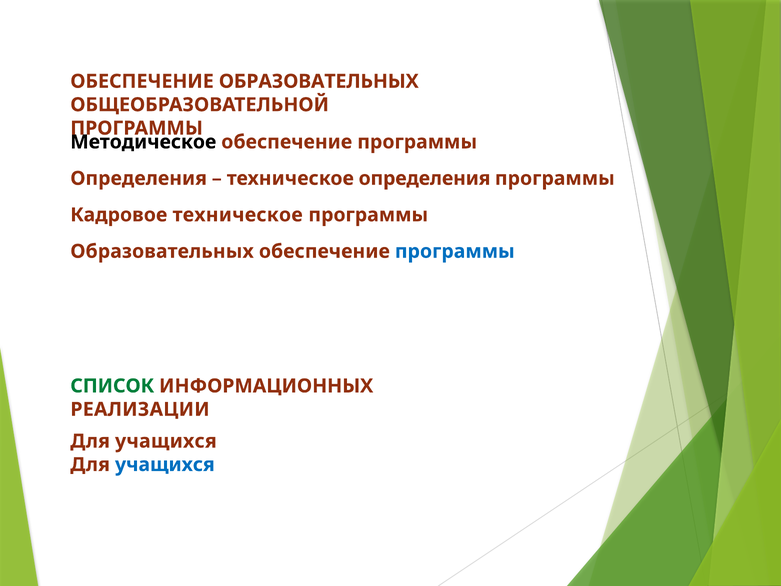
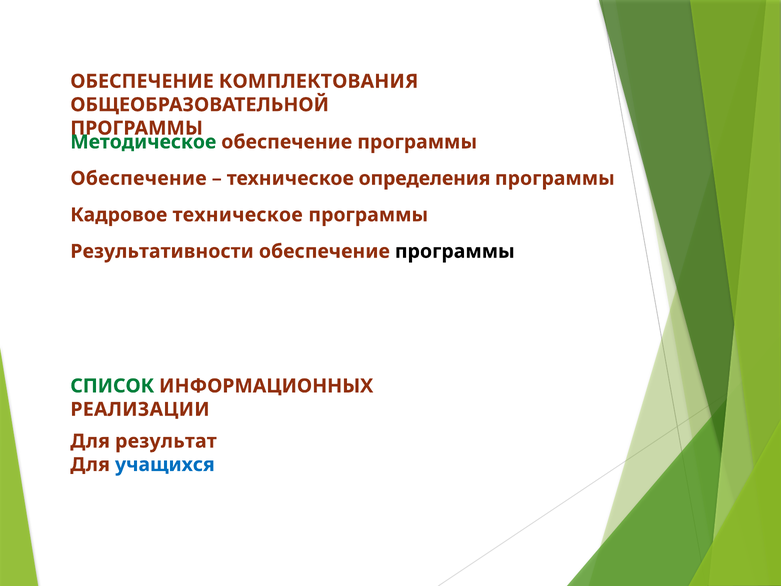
ОБЕСПЕЧЕНИЕ ОБРАЗОВАТЕЛЬНЫХ: ОБРАЗОВАТЕЛЬНЫХ -> КОМПЛЕКТОВАНИЯ
Методическое colour: black -> green
Определения at (139, 178): Определения -> Обеспечение
Образовательных at (162, 251): Образовательных -> Результативности
программы at (455, 251) colour: blue -> black
учащихся at (166, 441): учащихся -> результат
